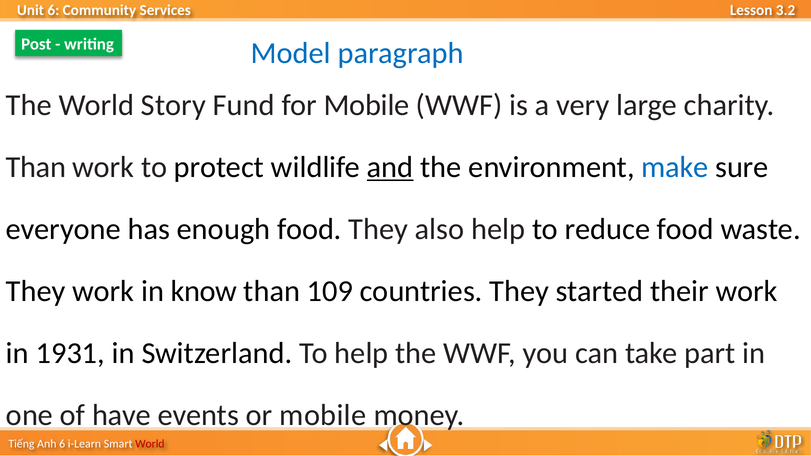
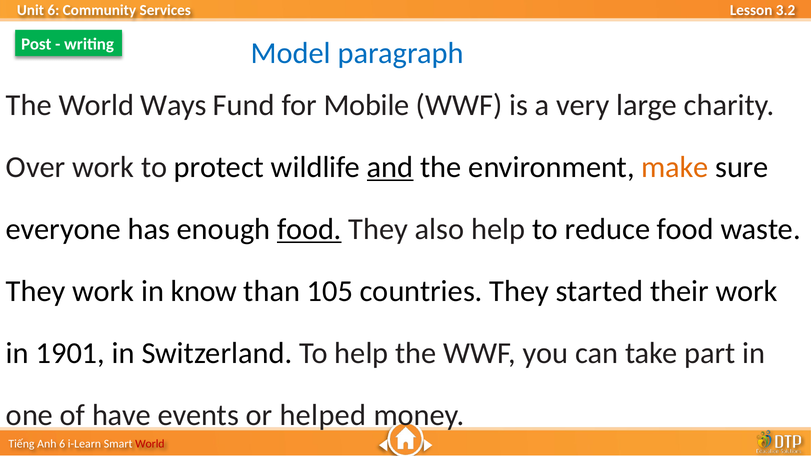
Story: Story -> Ways
Than at (36, 167): Than -> Over
make colour: blue -> orange
food at (309, 229) underline: none -> present
109: 109 -> 105
1931: 1931 -> 1901
or mobile: mobile -> helped
